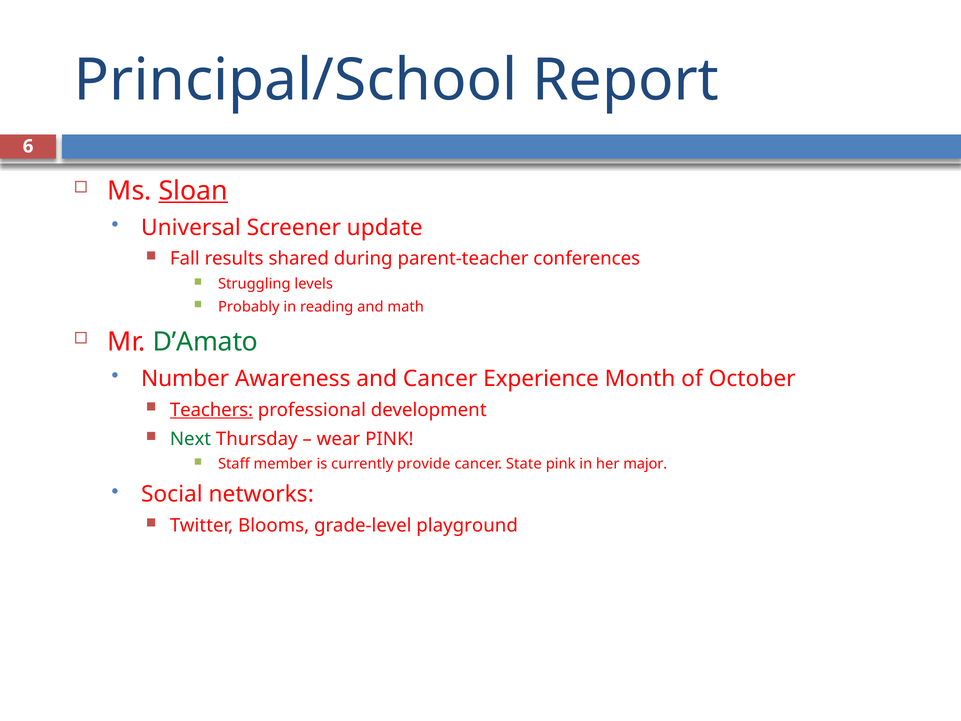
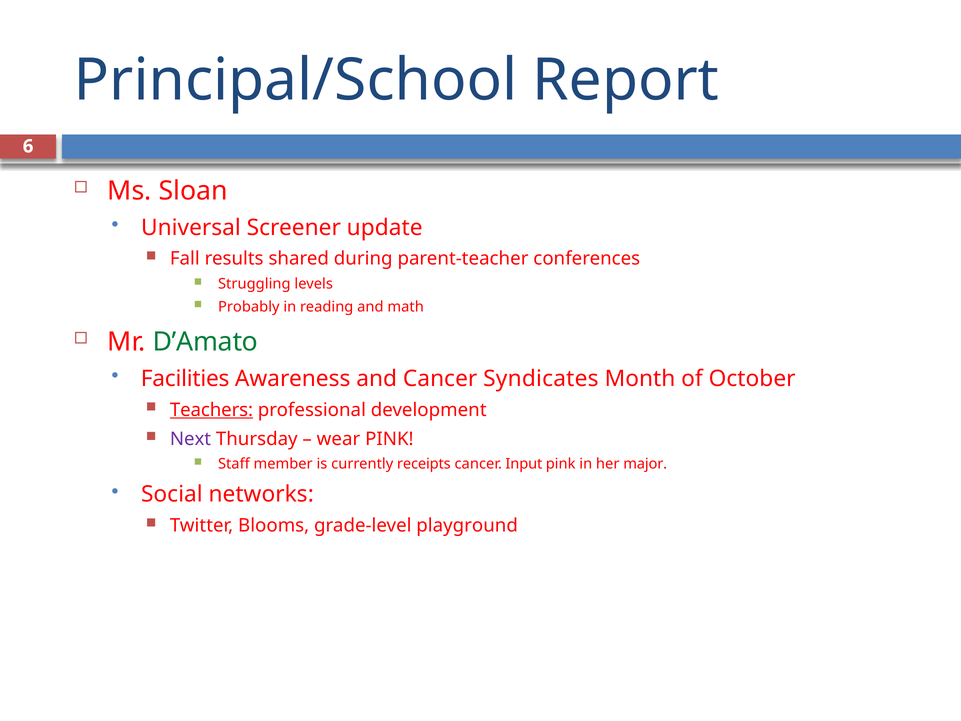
Sloan underline: present -> none
Number: Number -> Facilities
Experience: Experience -> Syndicates
Next colour: green -> purple
provide: provide -> receipts
State: State -> Input
